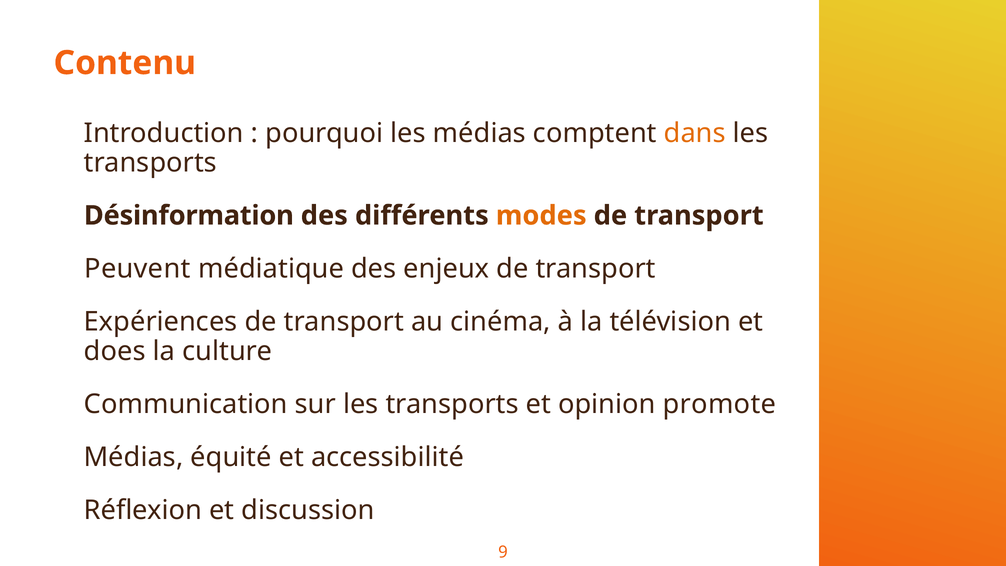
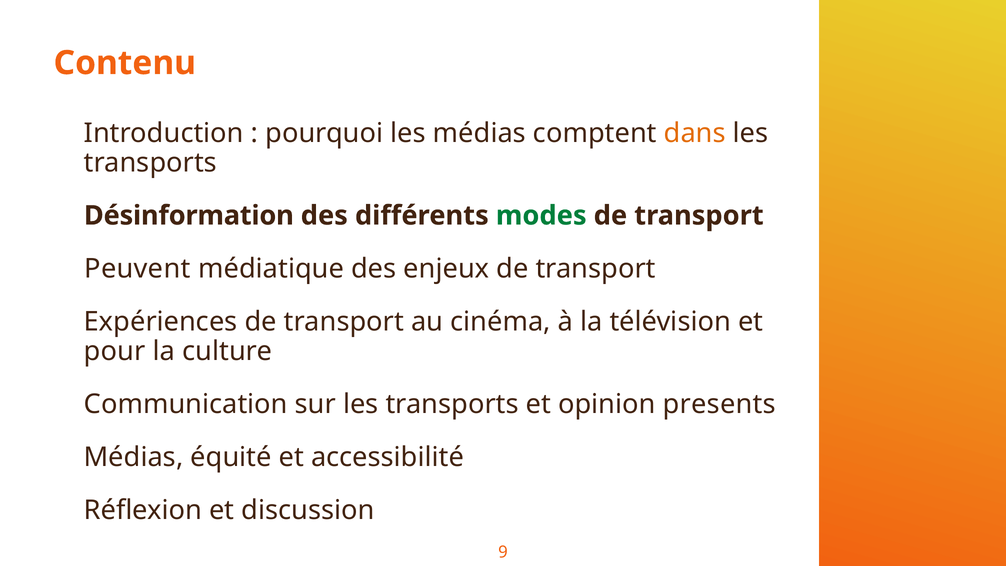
modes colour: orange -> green
does: does -> pour
promote: promote -> presents
